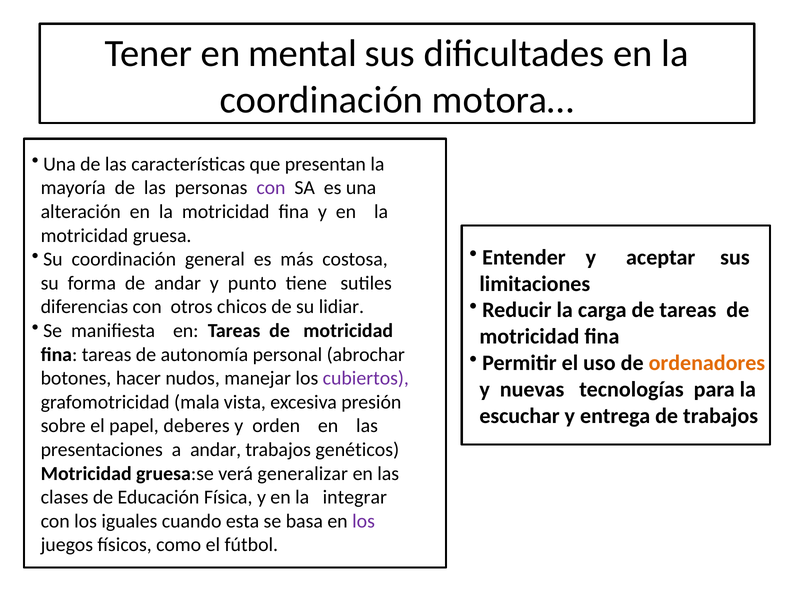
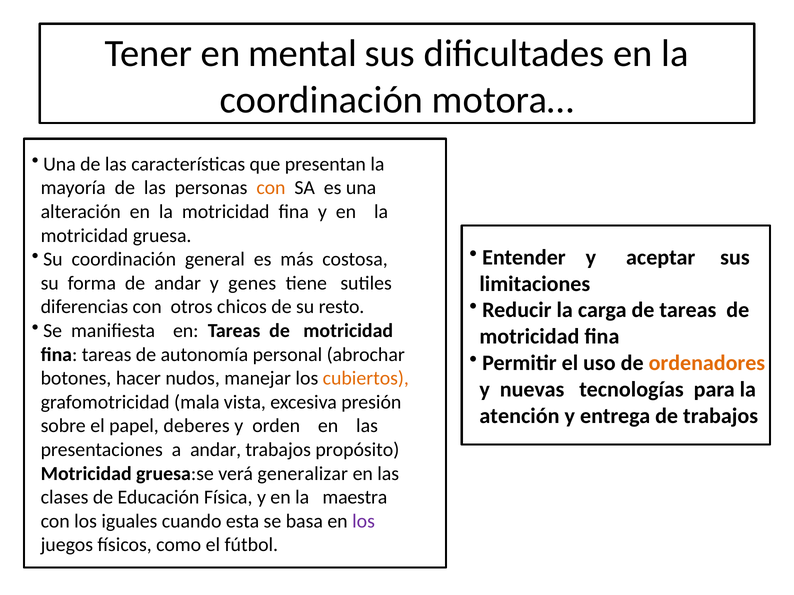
con at (271, 188) colour: purple -> orange
punto: punto -> genes
lidiar: lidiar -> resto
cubiertos colour: purple -> orange
escuchar: escuchar -> atención
genéticos: genéticos -> propósito
integrar: integrar -> maestra
